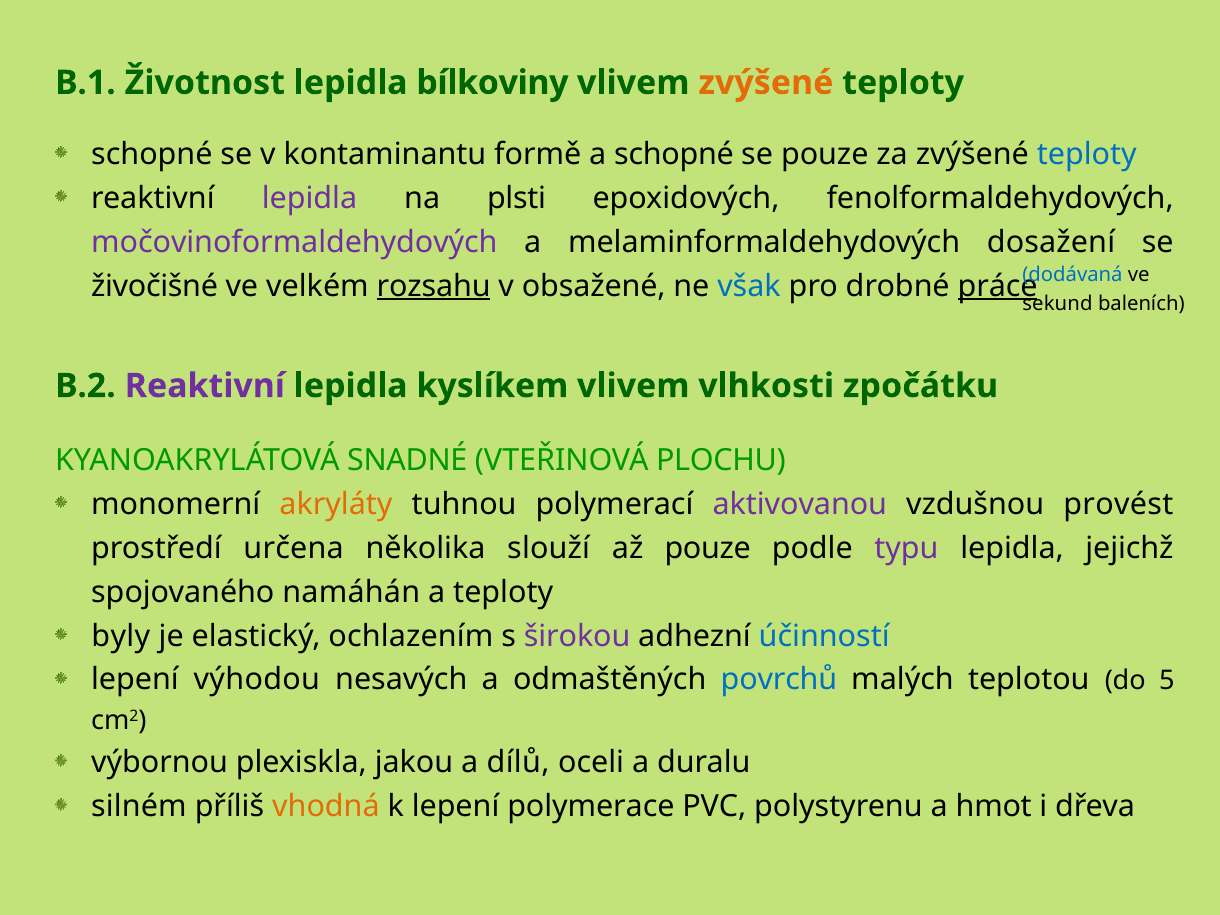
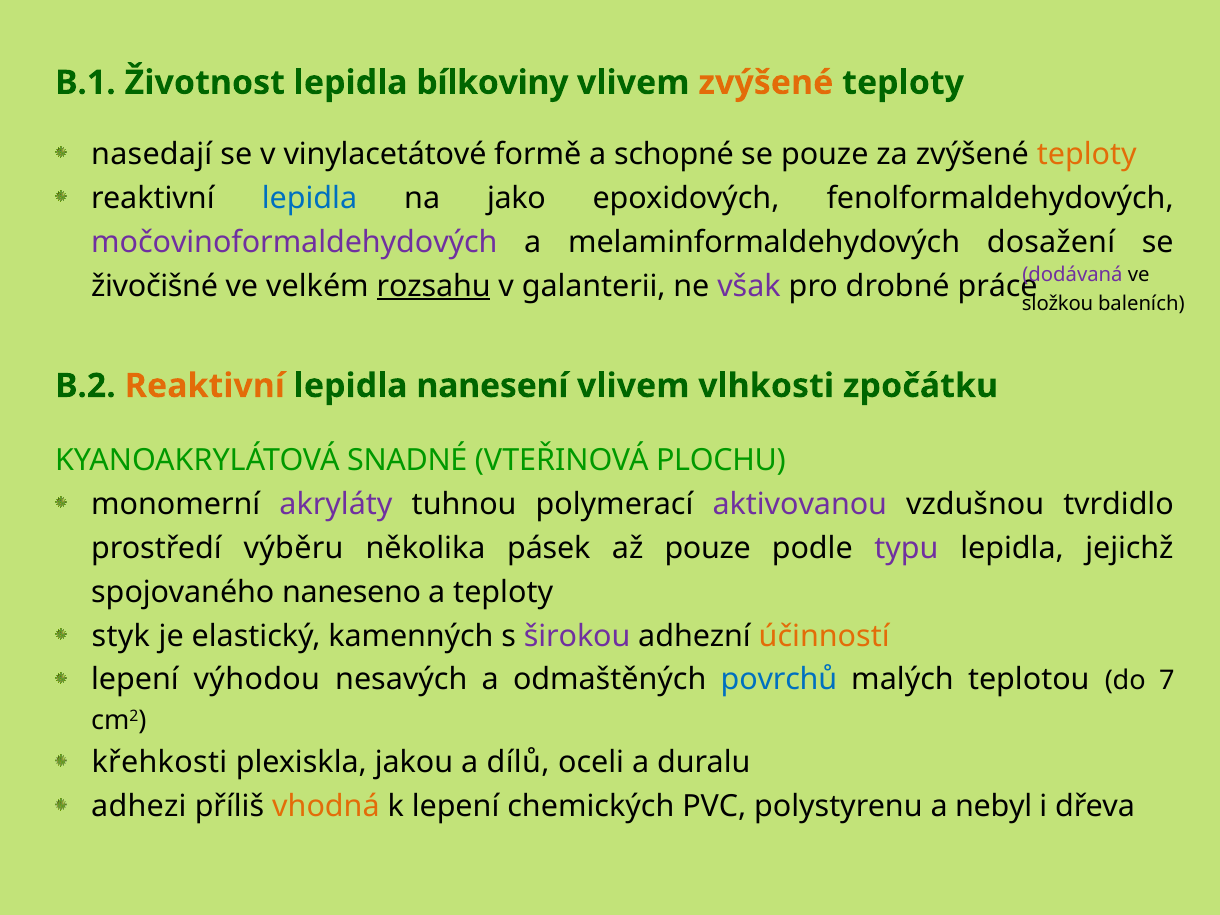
schopné at (152, 154): schopné -> nasedají
kontaminantu: kontaminantu -> vinylacetátové
teploty at (1087, 154) colour: blue -> orange
lepidla at (310, 198) colour: purple -> blue
plsti: plsti -> jako
dodávaná colour: blue -> purple
obsažené: obsažené -> galanterii
však colour: blue -> purple
práce underline: present -> none
sekund: sekund -> složkou
Reaktivní at (205, 386) colour: purple -> orange
kyslíkem: kyslíkem -> nanesení
akryláty colour: orange -> purple
provést: provést -> tvrdidlo
určena: určena -> výběru
slouží: slouží -> pásek
namáhán: namáhán -> naneseno
byly: byly -> styk
ochlazením: ochlazením -> kamenných
účinností colour: blue -> orange
5: 5 -> 7
výbornou: výbornou -> křehkosti
silném: silném -> adhezi
polymerace: polymerace -> chemických
hmot: hmot -> nebyl
